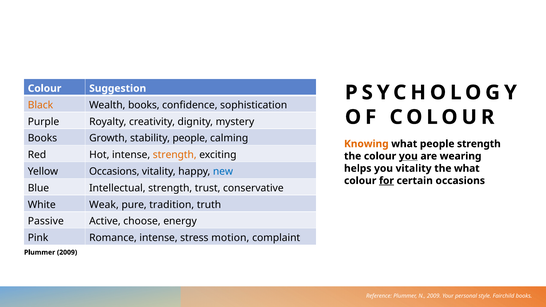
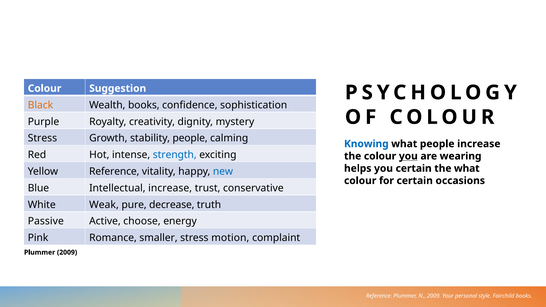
Books at (42, 138): Books -> Stress
Knowing colour: orange -> blue
people strength: strength -> increase
strength at (175, 155) colour: orange -> blue
you vitality: vitality -> certain
Yellow Occasions: Occasions -> Reference
for underline: present -> none
Intellectual strength: strength -> increase
tradition: tradition -> decrease
Romance intense: intense -> smaller
